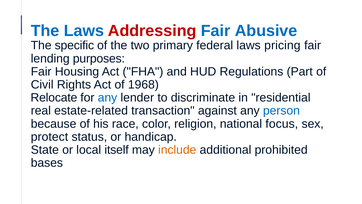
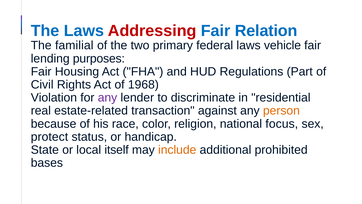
Abusive: Abusive -> Relation
specific: specific -> familial
pricing: pricing -> vehicle
Relocate: Relocate -> Violation
any at (107, 97) colour: blue -> purple
person colour: blue -> orange
